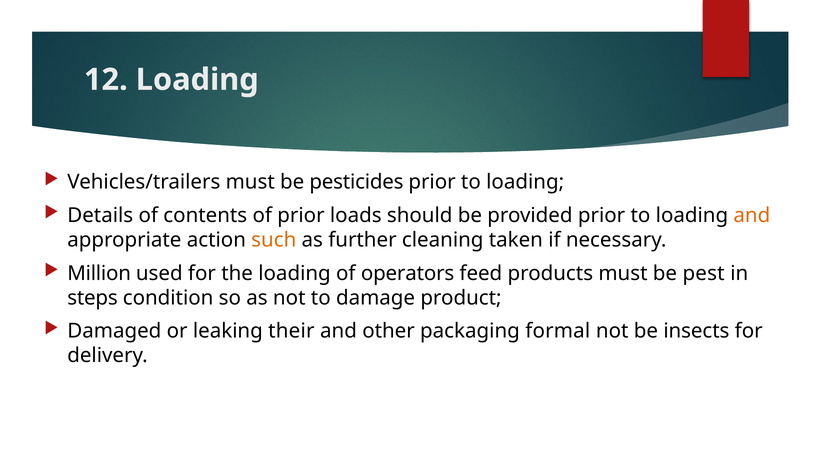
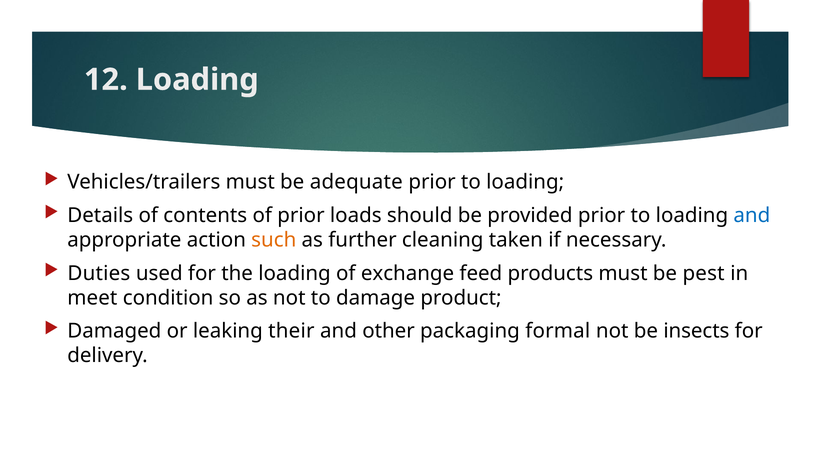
pesticides: pesticides -> adequate
and at (752, 215) colour: orange -> blue
Million: Million -> Duties
operators: operators -> exchange
steps: steps -> meet
